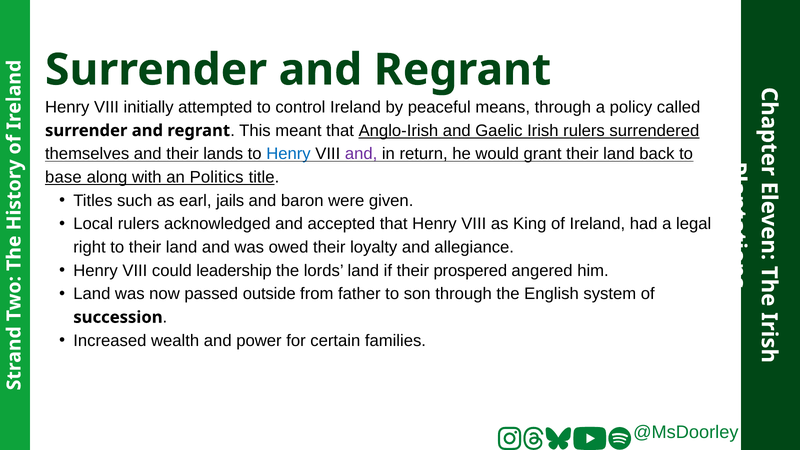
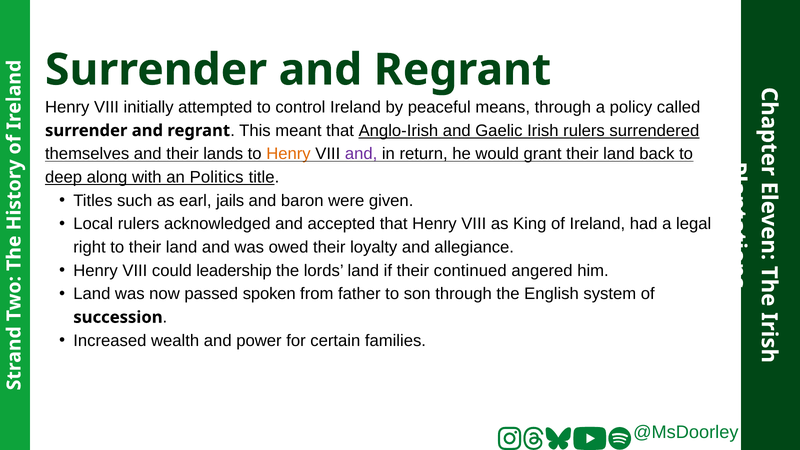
Henry at (288, 154) colour: blue -> orange
base: base -> deep
prospered: prospered -> continued
outside: outside -> spoken
